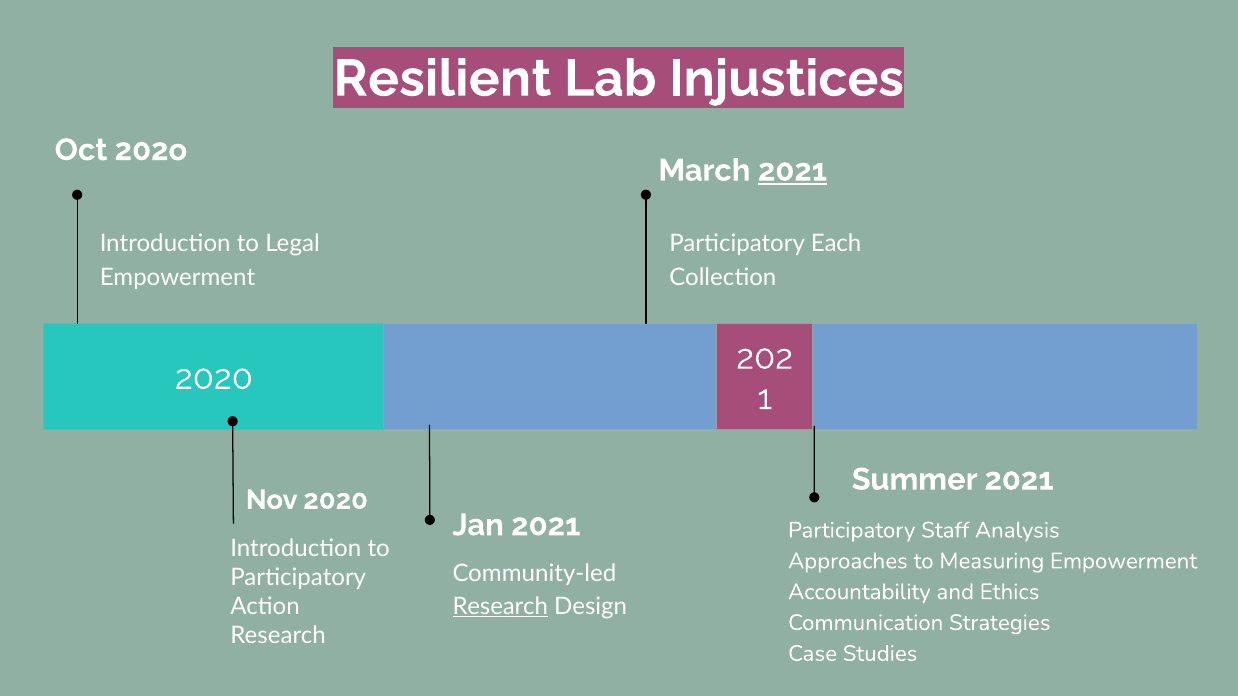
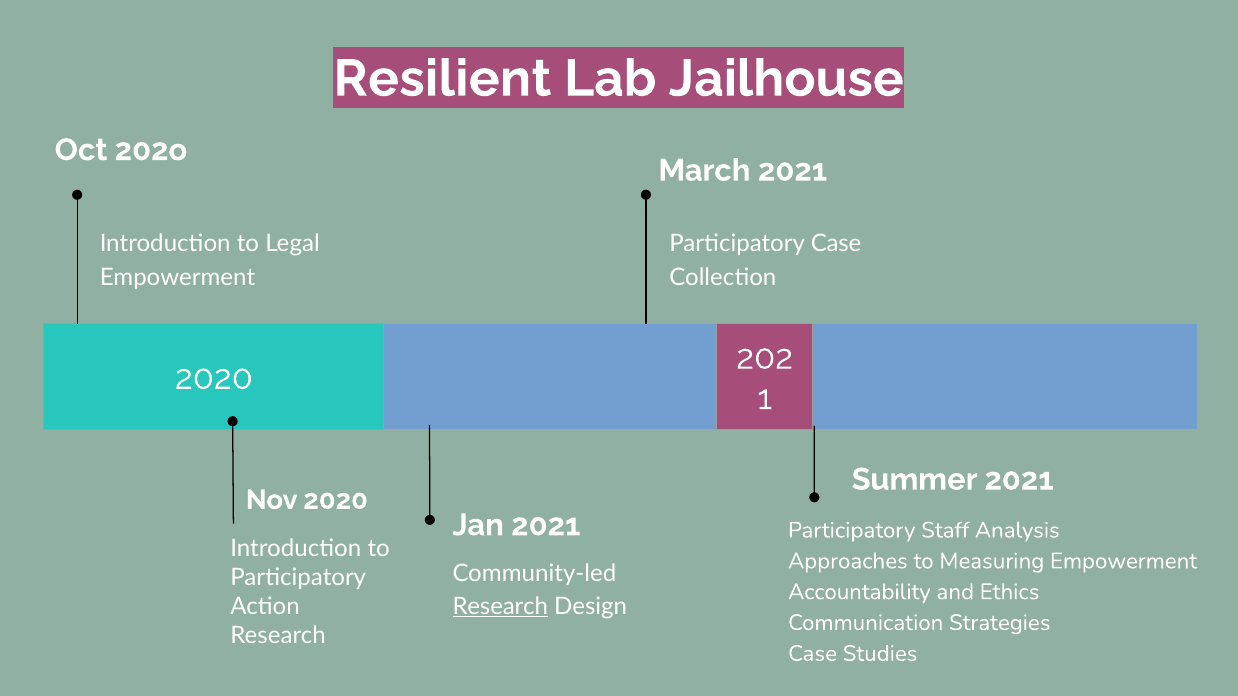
Injustices: Injustices -> Jailhouse
2021 at (792, 171) underline: present -> none
Participatory Each: Each -> Case
